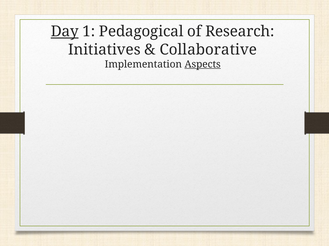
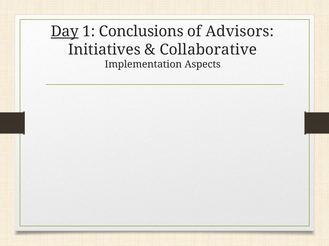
Pedagogical: Pedagogical -> Conclusions
Research: Research -> Advisors
Aspects underline: present -> none
